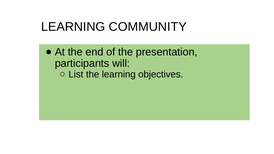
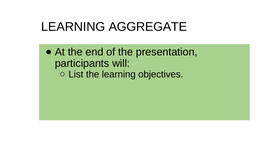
COMMUNITY: COMMUNITY -> AGGREGATE
